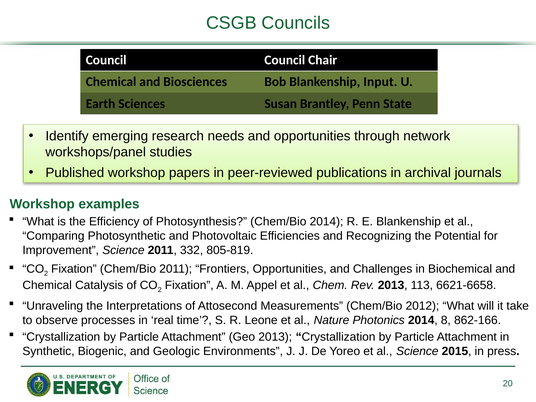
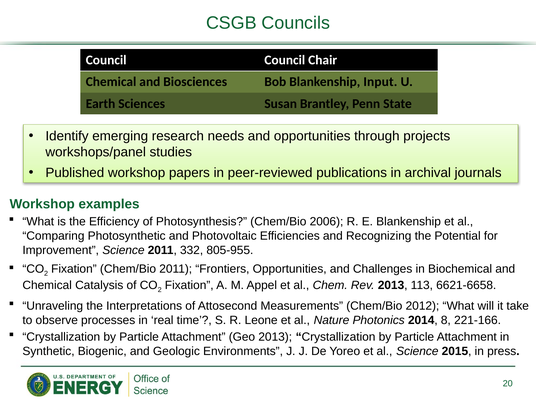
network: network -> projects
Chem/Bio 2014: 2014 -> 2006
805-819: 805-819 -> 805-955
862-166: 862-166 -> 221-166
